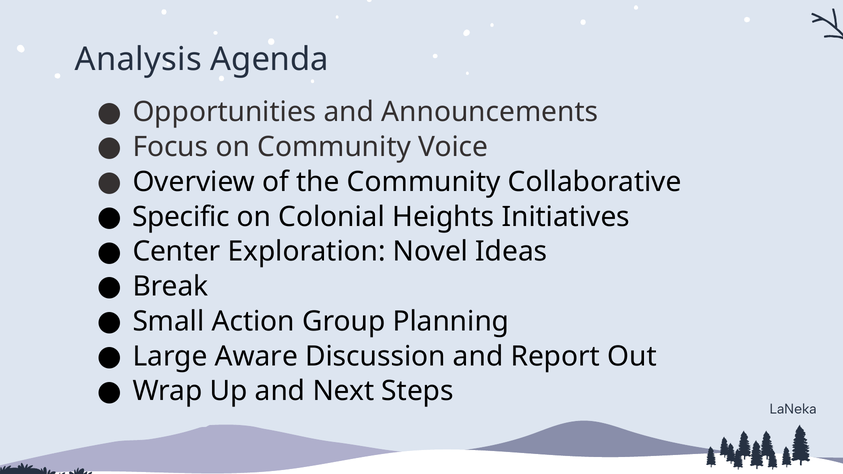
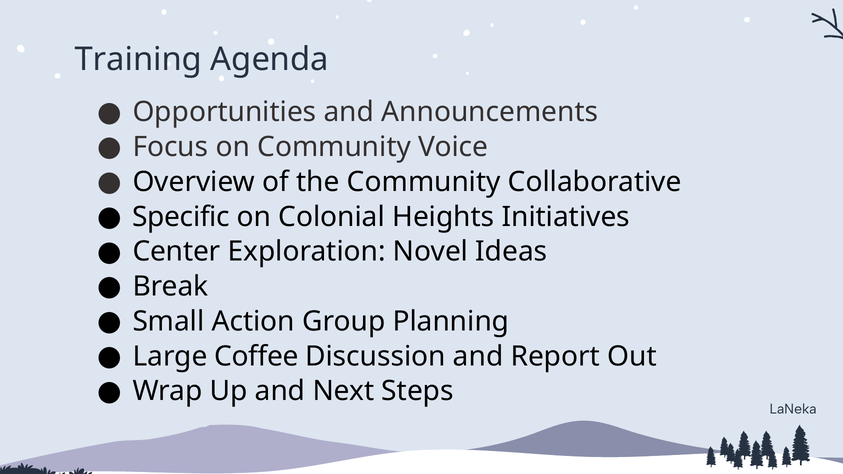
Analysis: Analysis -> Training
Aware: Aware -> Coffee
